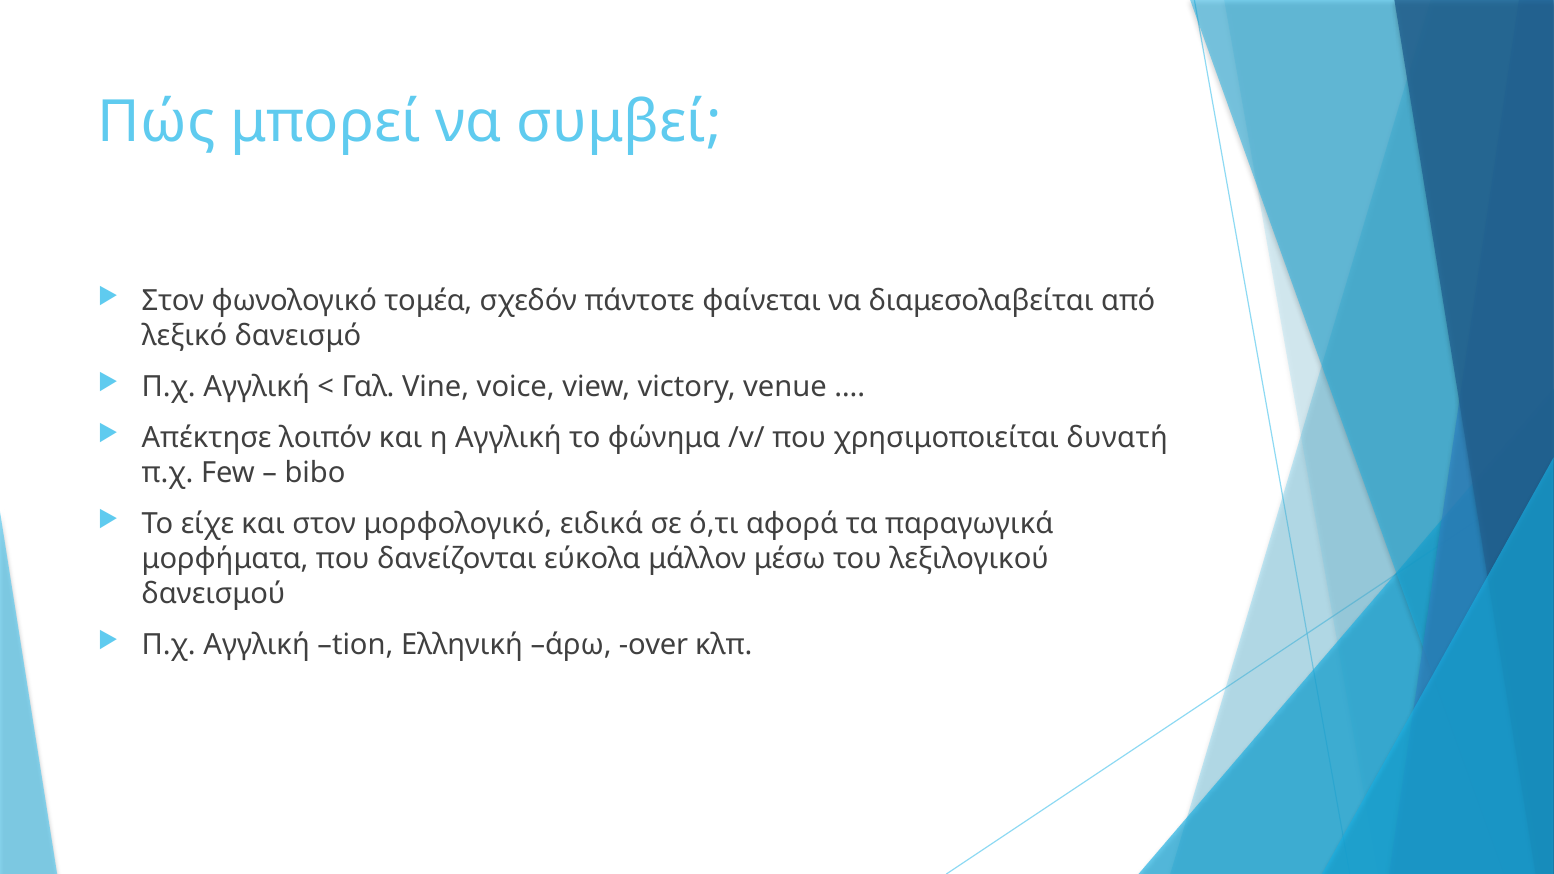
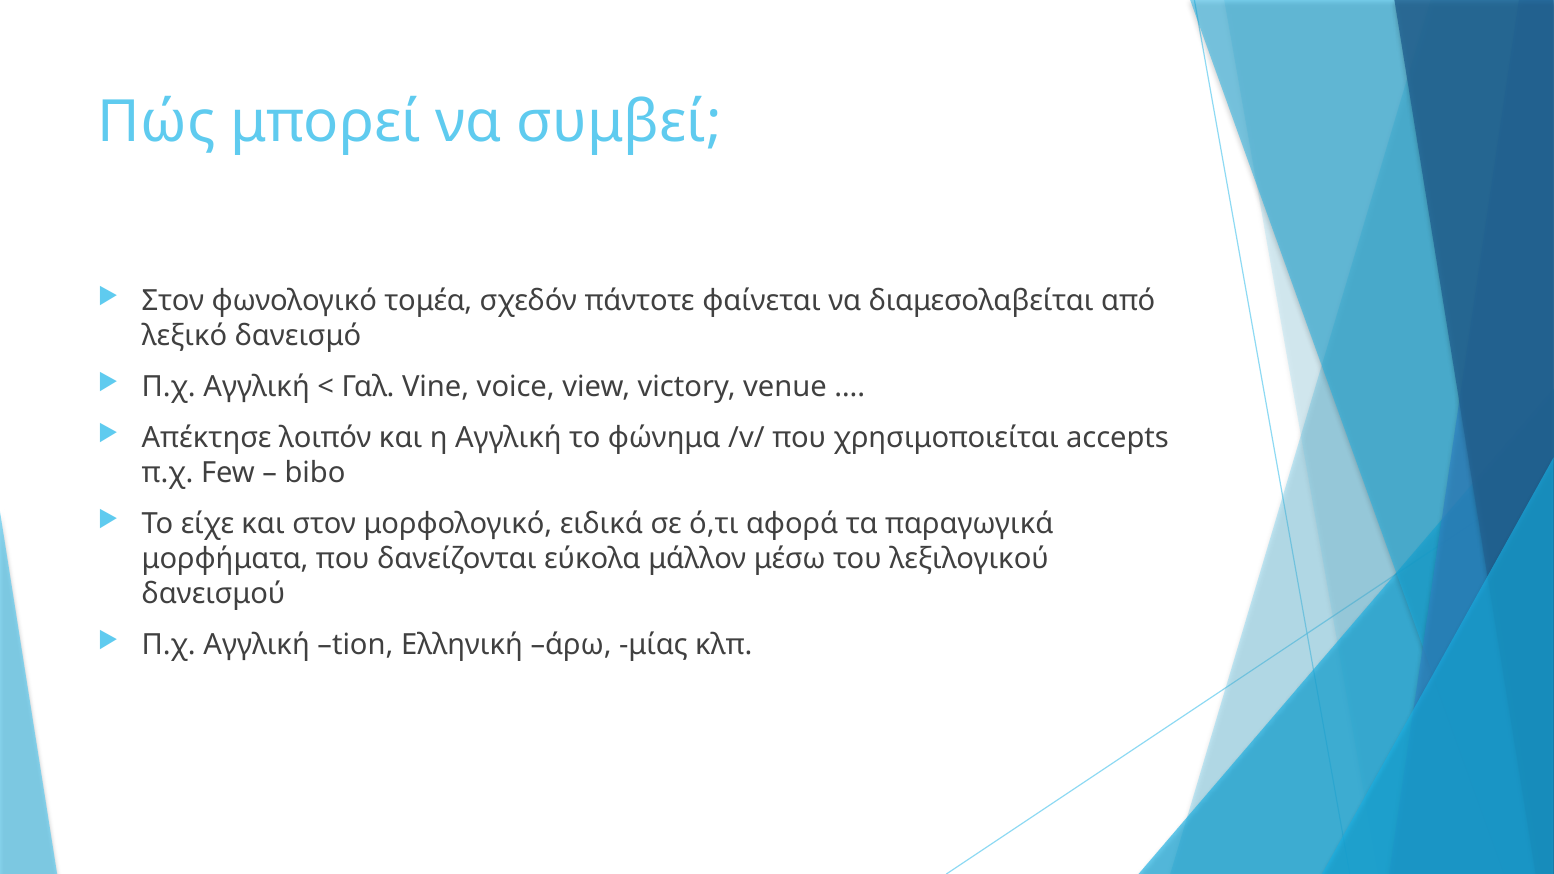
δυνατή: δυνατή -> accepts
over: over -> μίας
